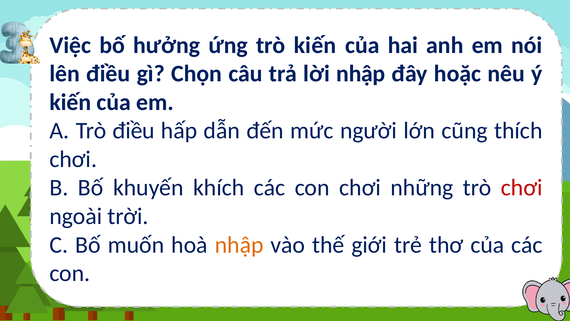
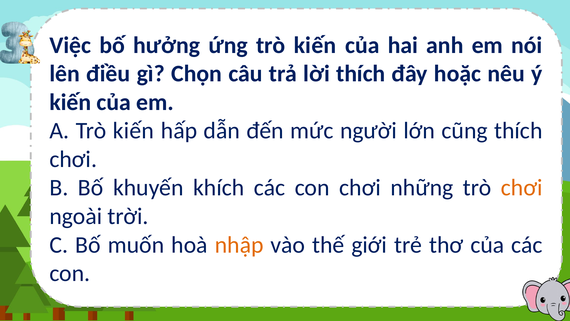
lời nhập: nhập -> thích
A Trò điều: điều -> kiến
chơi at (522, 188) colour: red -> orange
